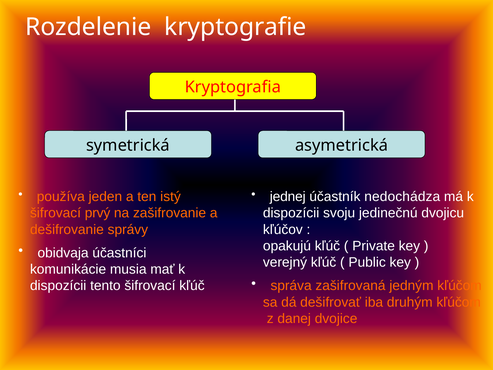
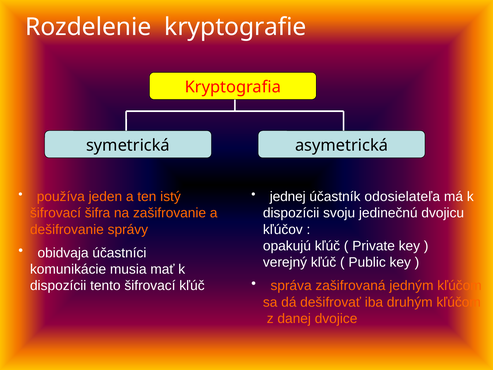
nedochádza: nedochádza -> odosielateľa
prvý: prvý -> šifra
